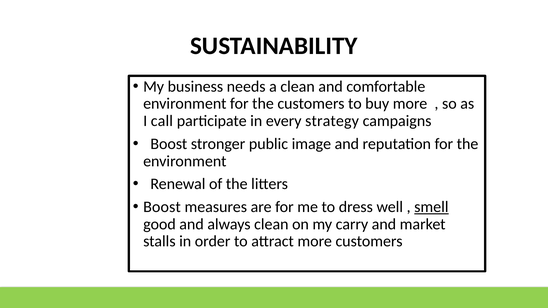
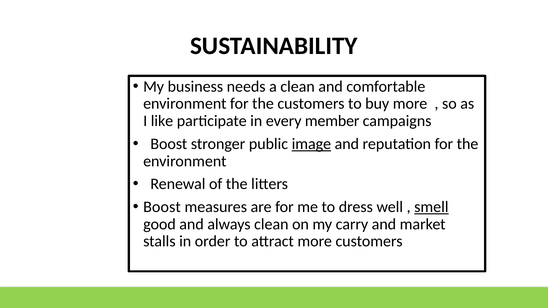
call: call -> like
strategy: strategy -> member
image underline: none -> present
